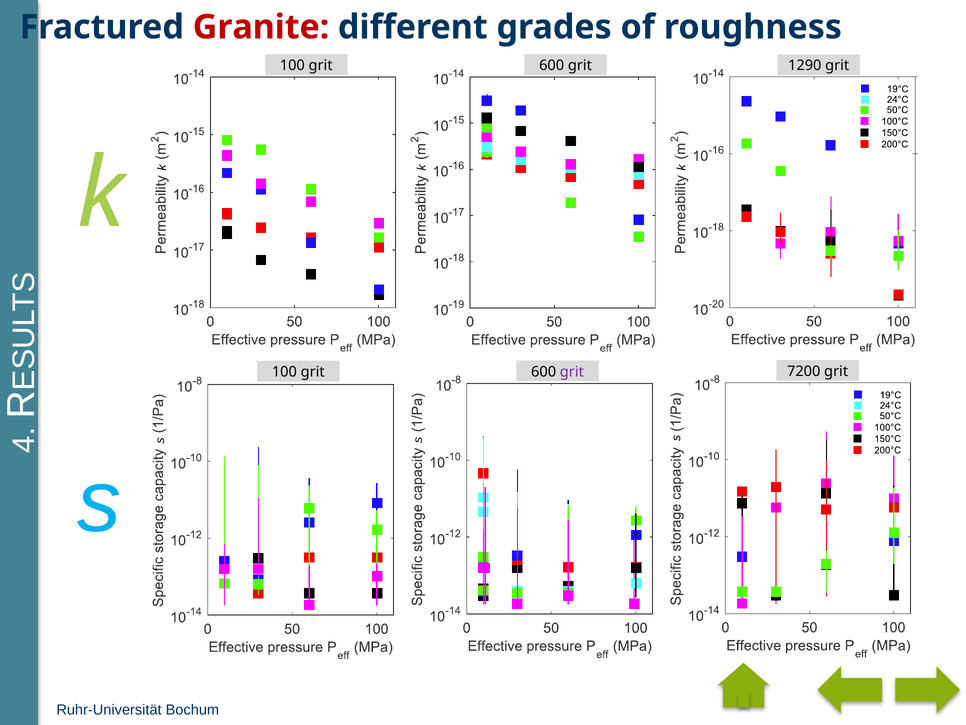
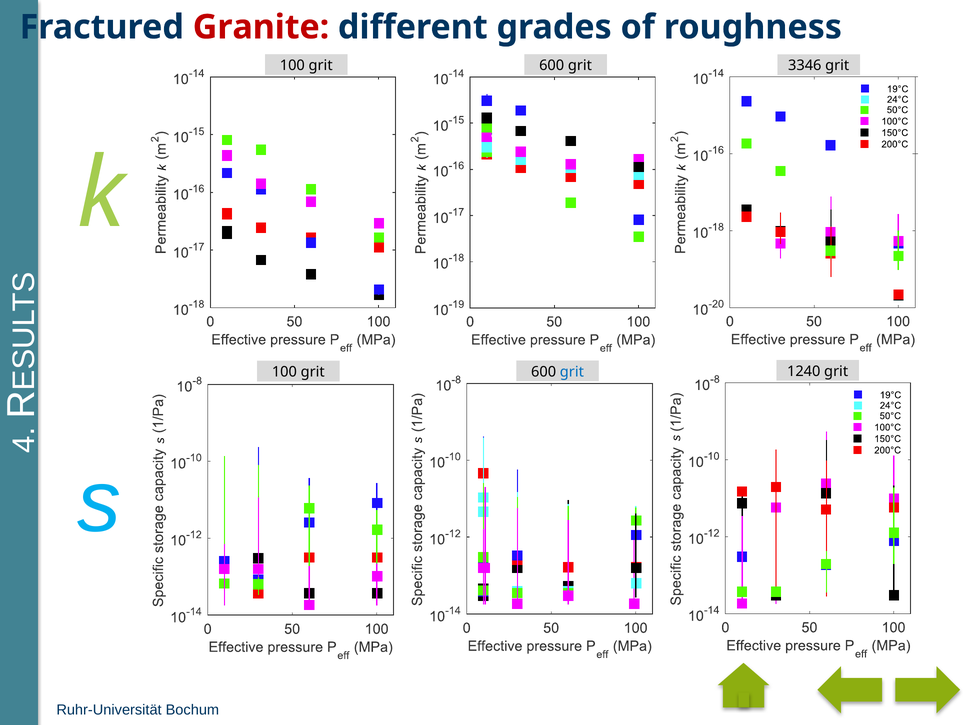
1290: 1290 -> 3346
7200: 7200 -> 1240
grit at (572, 372) colour: purple -> blue
